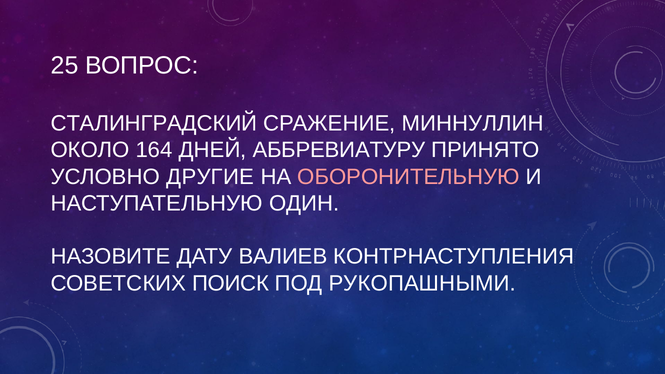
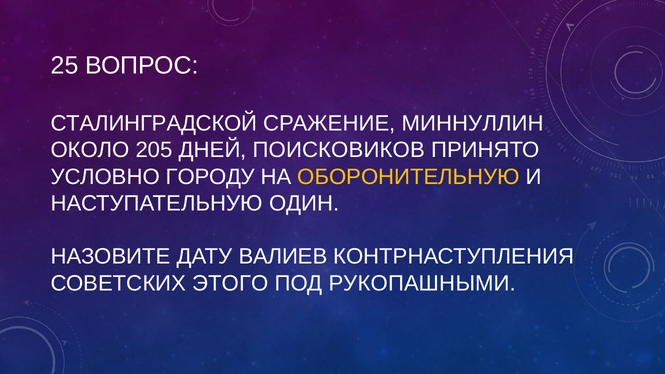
СТАЛИНГРАДСКИЙ: СТАЛИНГРАДСКИЙ -> СТАЛИНГРАДСКОЙ
164: 164 -> 205
АББРЕВИАТУРУ: АББРЕВИАТУРУ -> ПОИСКОВИКОВ
ДРУГИЕ: ДРУГИЕ -> ГОРОДУ
ОБОРОНИТЕЛЬНУЮ colour: pink -> yellow
ПОИСК: ПОИСК -> ЭТОГО
